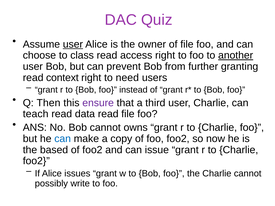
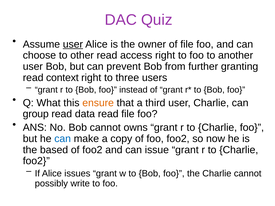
class: class -> other
another underline: present -> none
need: need -> three
Then: Then -> What
ensure colour: purple -> orange
teach: teach -> group
